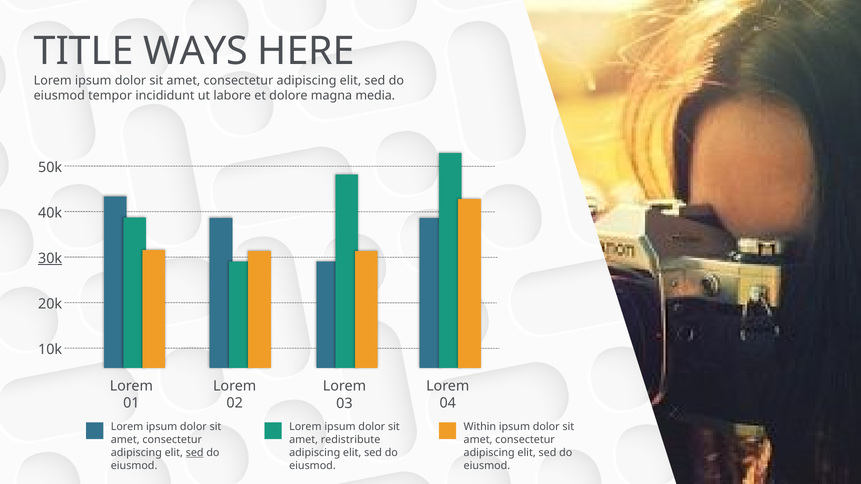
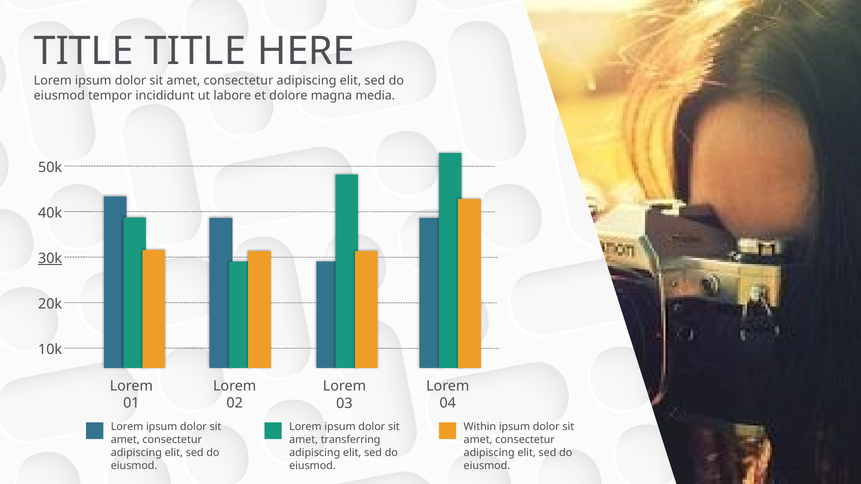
TITLE WAYS: WAYS -> TITLE
redistribute: redistribute -> transferring
sed at (195, 453) underline: present -> none
